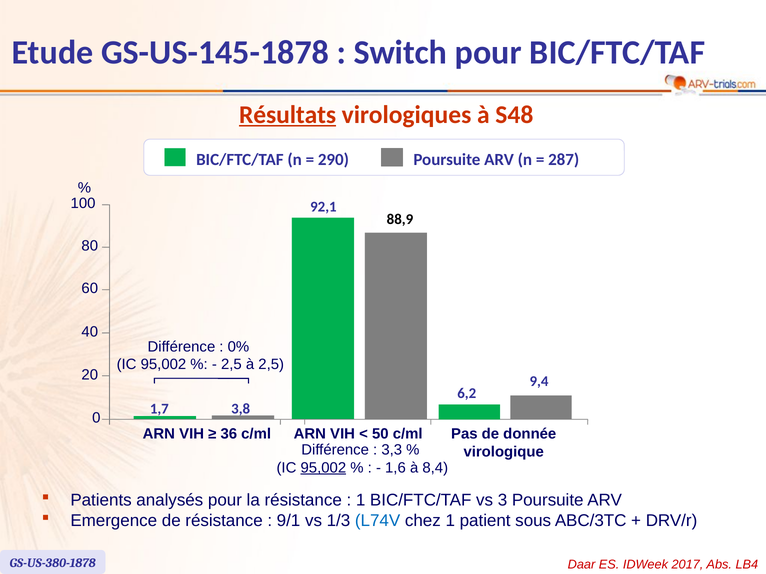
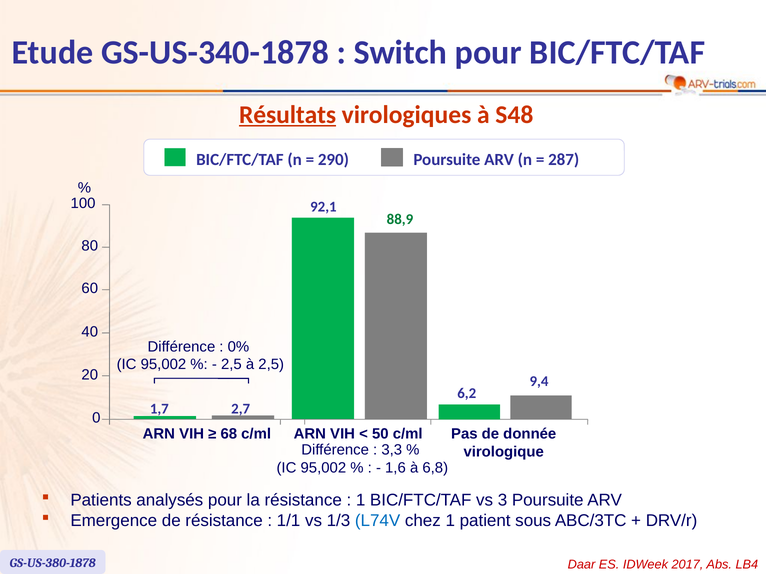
GS-US-145-1878: GS-US-145-1878 -> GS-US-340-1878
88,9 colour: black -> green
3,8: 3,8 -> 2,7
36: 36 -> 68
95,002 at (323, 468) underline: present -> none
8,4: 8,4 -> 6,8
9/1: 9/1 -> 1/1
